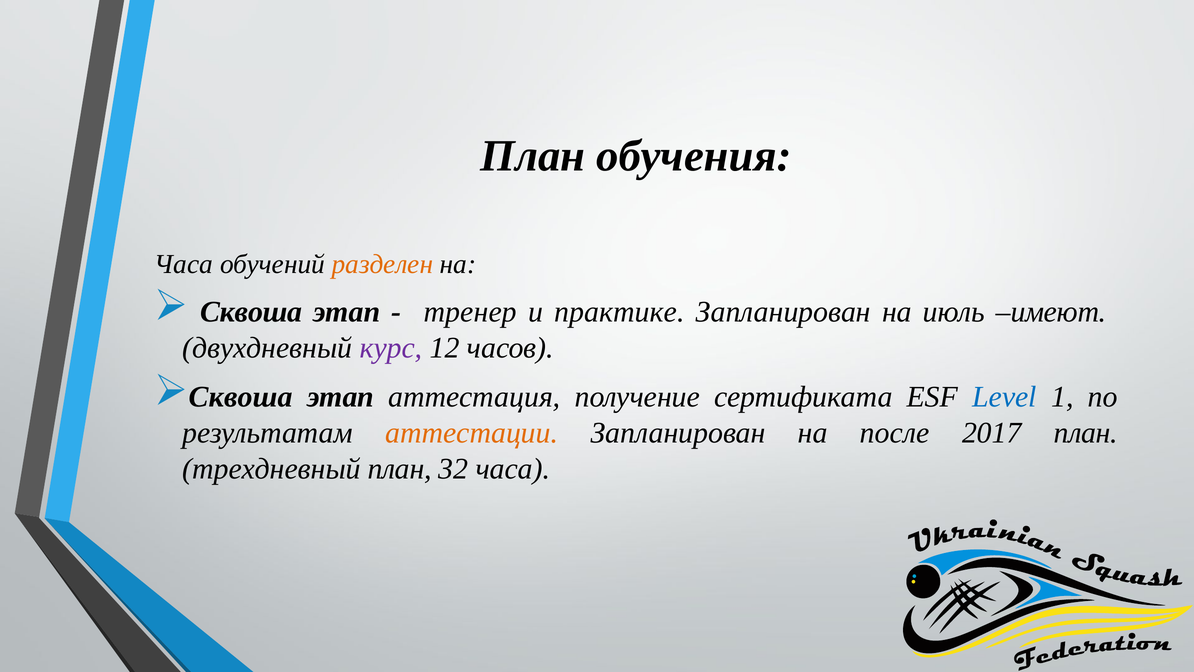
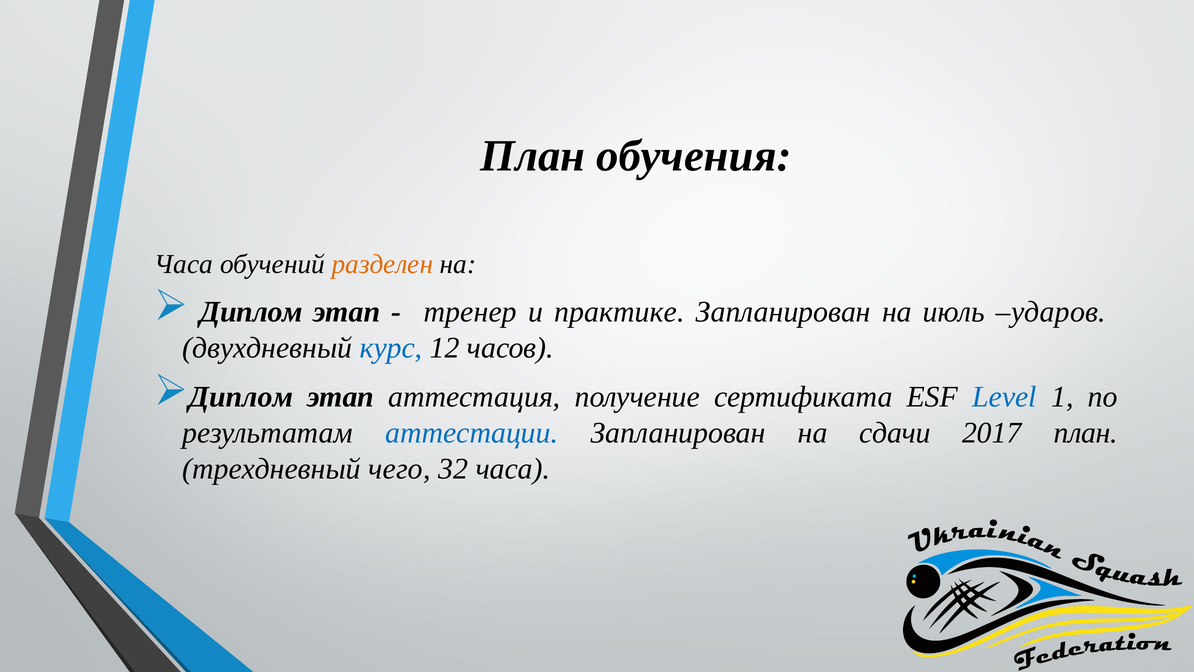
Сквоша at (251, 312): Сквоша -> Диплом
имеют: имеют -> ударов
курс colour: purple -> blue
Сквоша at (241, 397): Сквоша -> Диплом
аттестации colour: orange -> blue
после: после -> сдачи
трехдневный план: план -> чего
